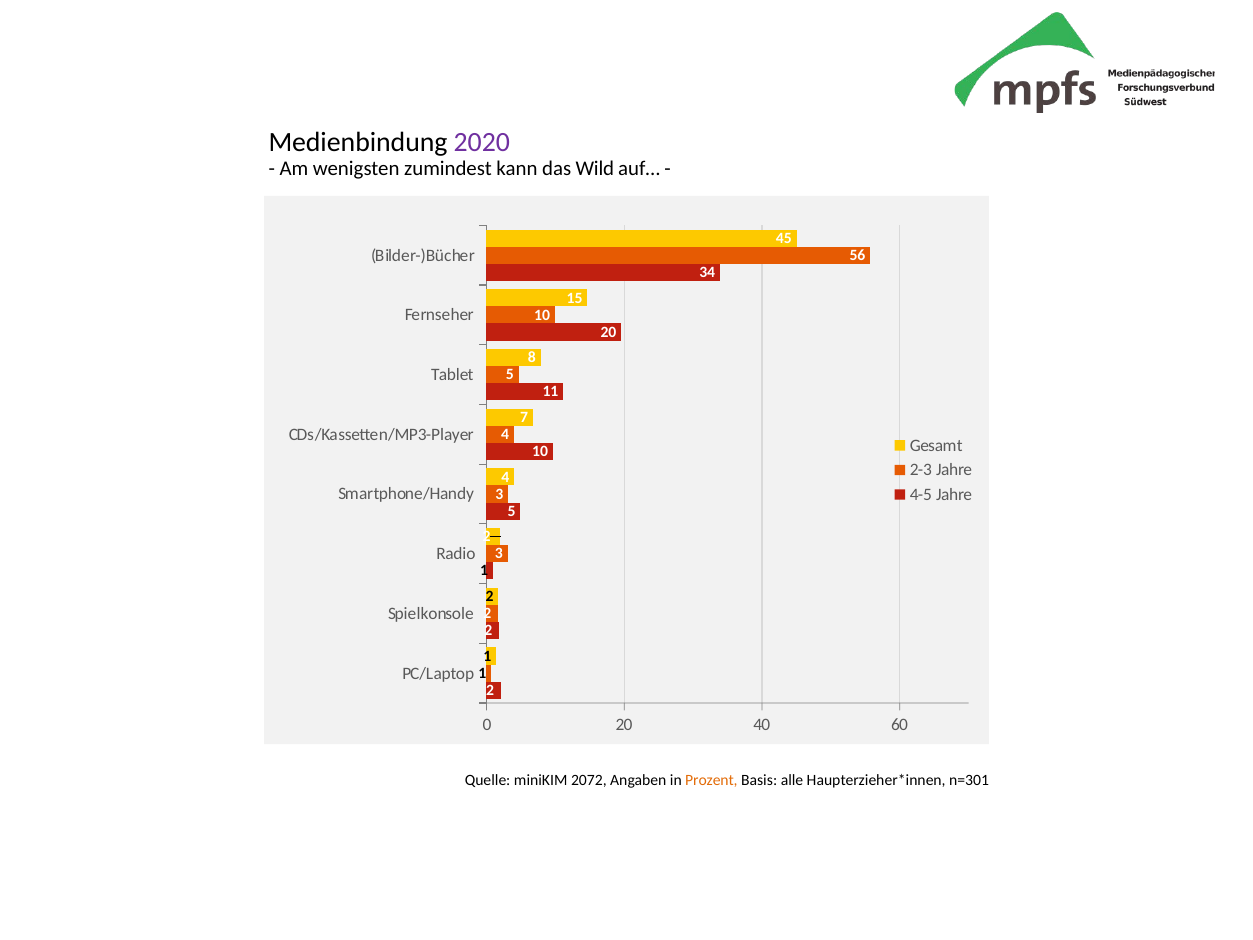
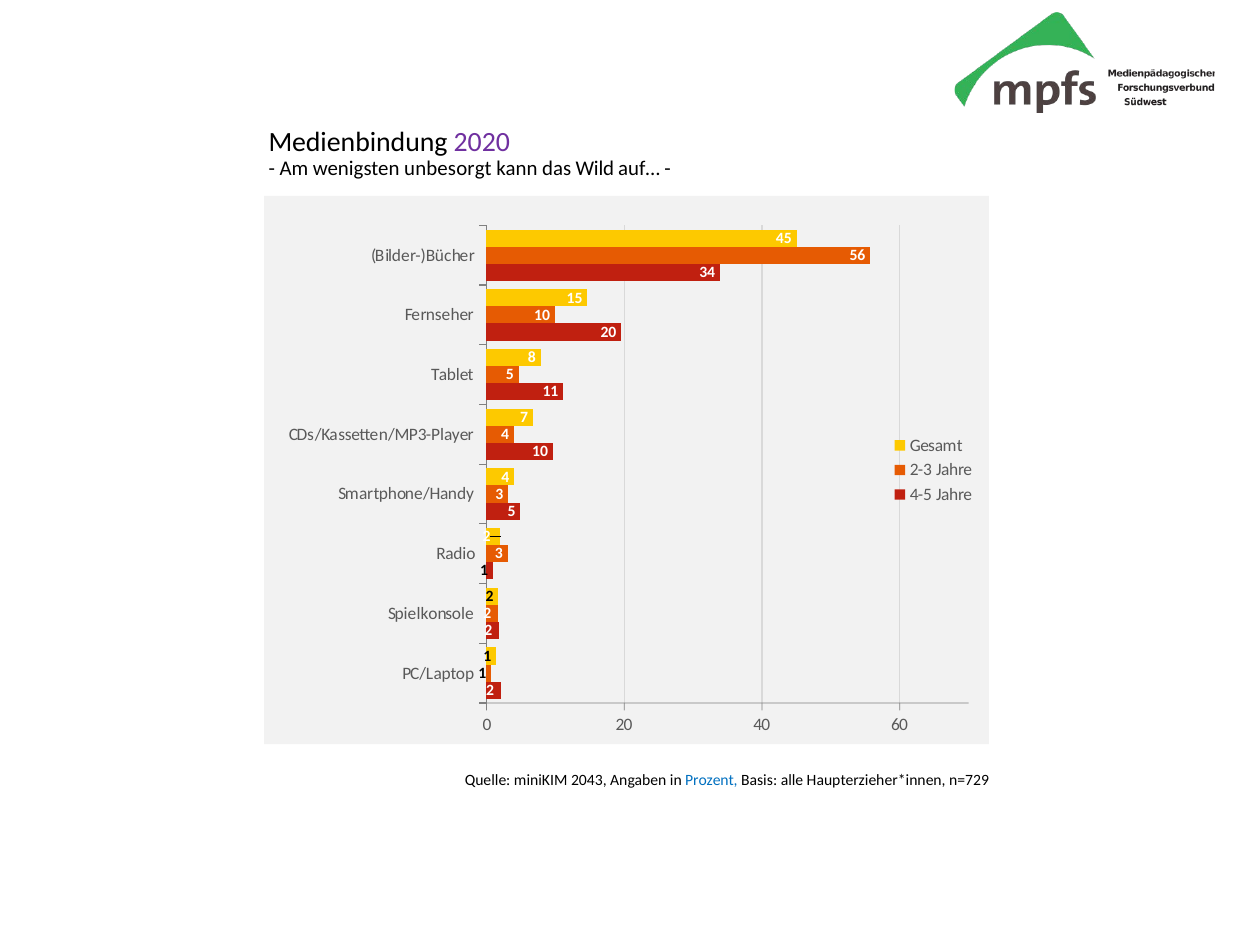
zumindest: zumindest -> unbesorgt
2072: 2072 -> 2043
Prozent colour: orange -> blue
n=301: n=301 -> n=729
